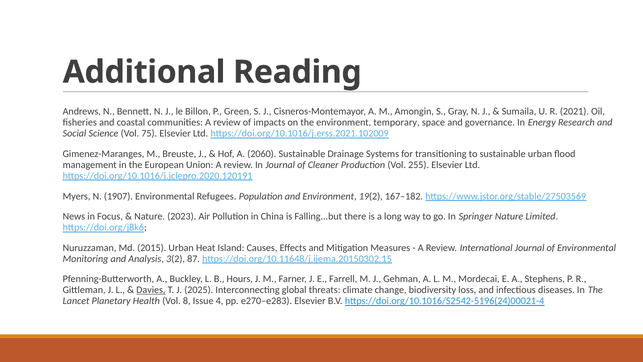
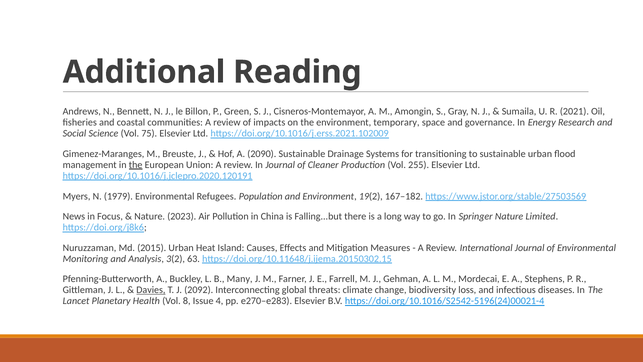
2060: 2060 -> 2090
the at (136, 165) underline: none -> present
1907: 1907 -> 1979
87: 87 -> 63
Hours: Hours -> Many
2025: 2025 -> 2092
